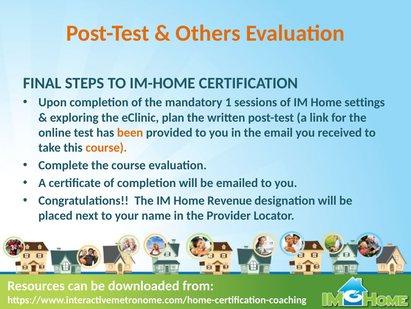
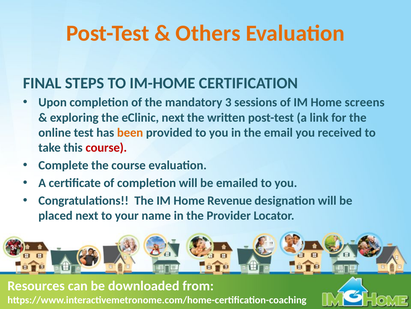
1: 1 -> 3
settings: settings -> screens
eClinic plan: plan -> next
course at (106, 147) colour: orange -> red
